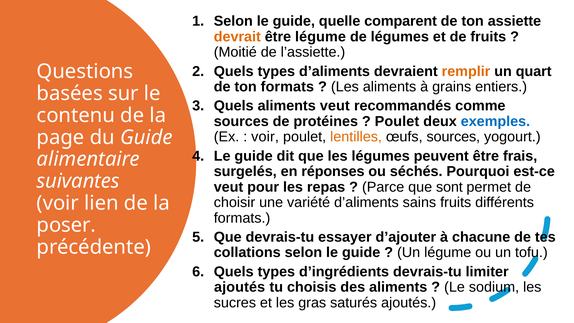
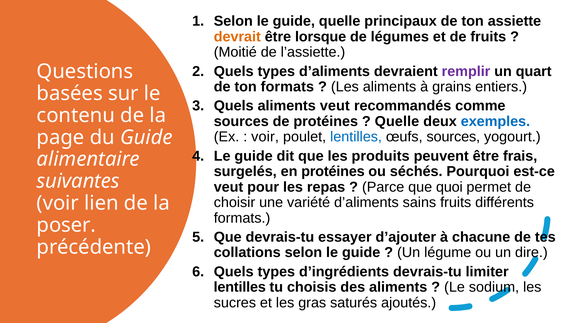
comparent: comparent -> principaux
être légume: légume -> lorsque
remplir colour: orange -> purple
Poulet at (397, 121): Poulet -> Quelle
lentilles at (356, 137) colour: orange -> blue
les légumes: légumes -> produits
en réponses: réponses -> protéines
sont: sont -> quoi
tofu: tofu -> dire
ajoutés at (240, 287): ajoutés -> lentilles
